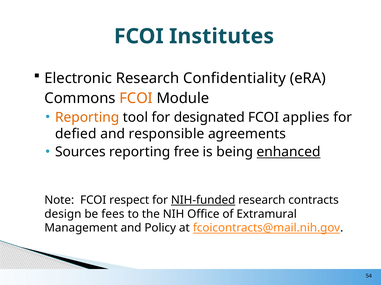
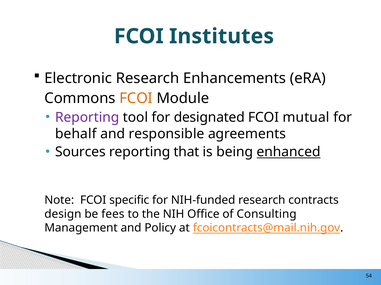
Confidentiality: Confidentiality -> Enhancements
Reporting at (87, 118) colour: orange -> purple
applies: applies -> mutual
defied: defied -> behalf
free: free -> that
respect: respect -> specific
NIH-funded underline: present -> none
Extramural: Extramural -> Consulting
